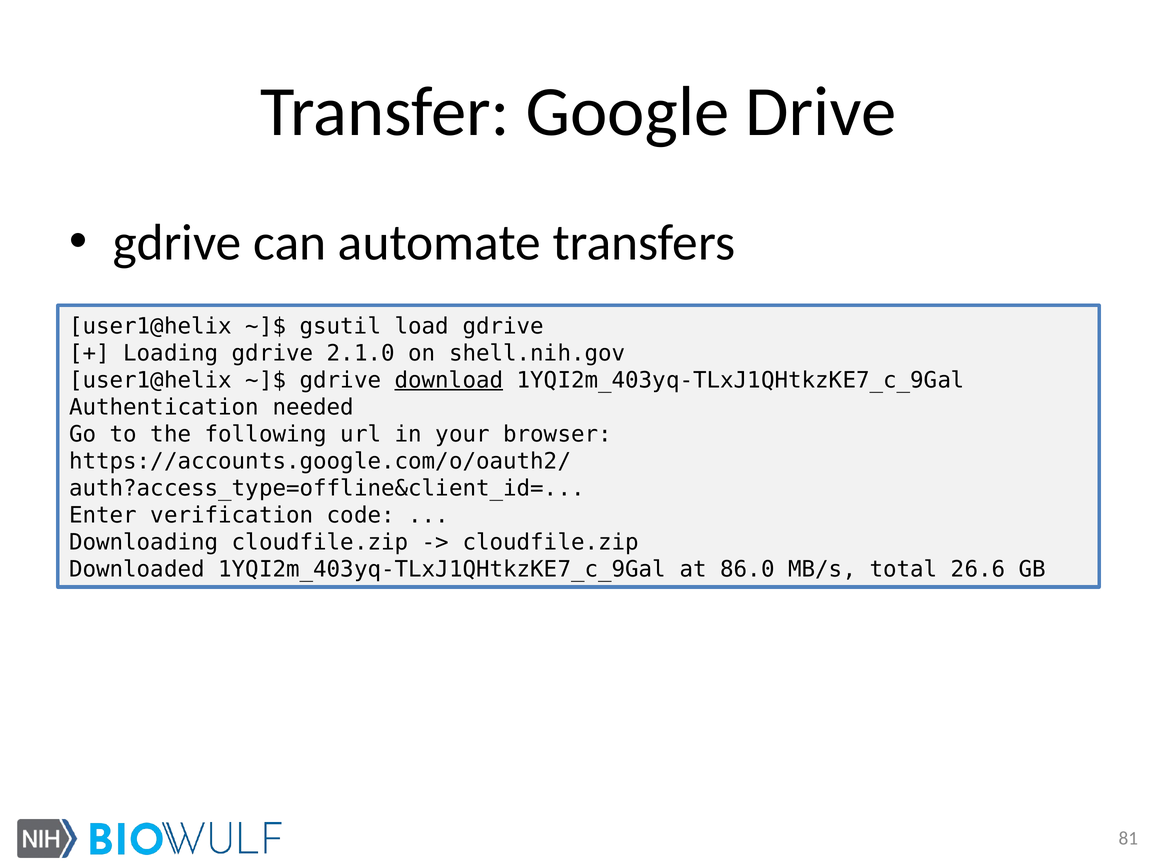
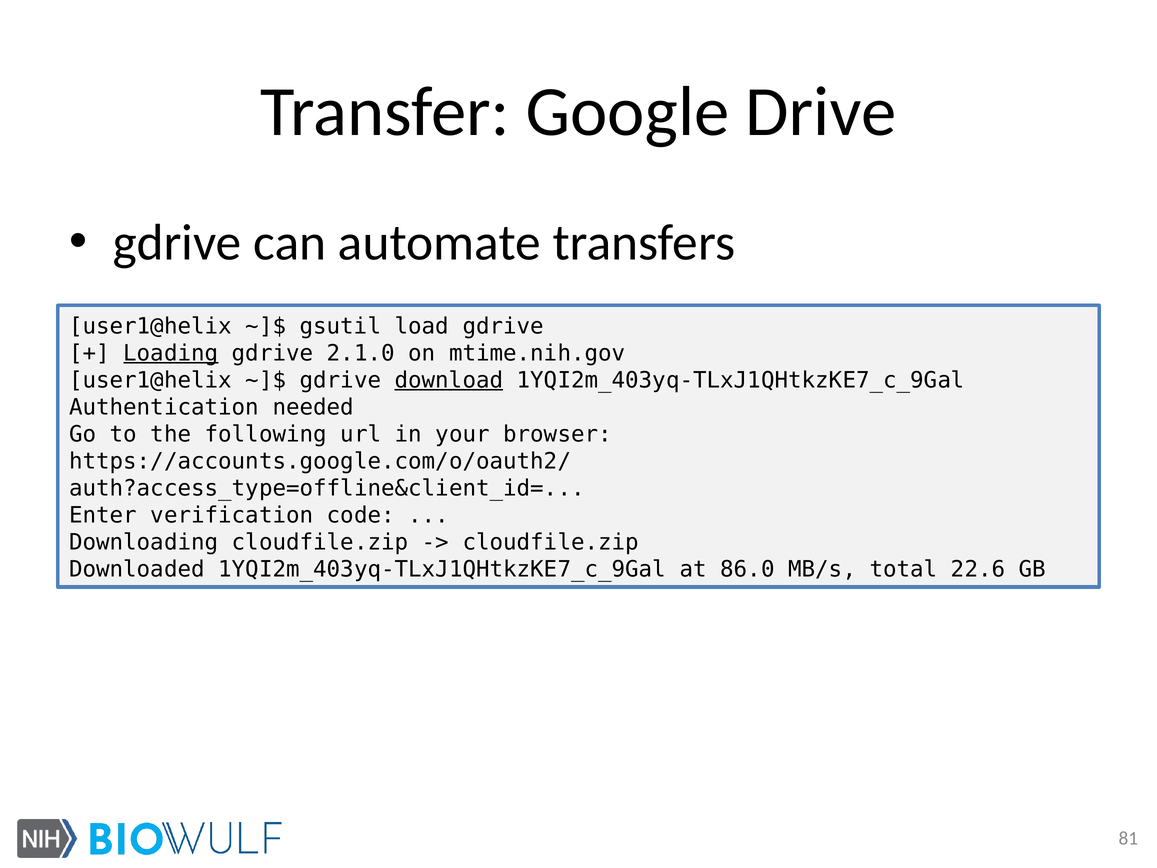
Loading underline: none -> present
shell.nih.gov: shell.nih.gov -> mtime.nih.gov
26.6: 26.6 -> 22.6
